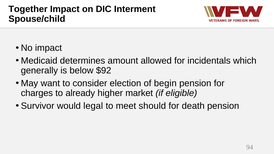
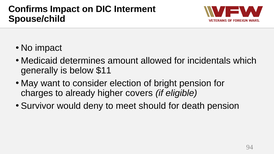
Together: Together -> Confirms
$92: $92 -> $11
begin: begin -> bright
market: market -> covers
legal: legal -> deny
